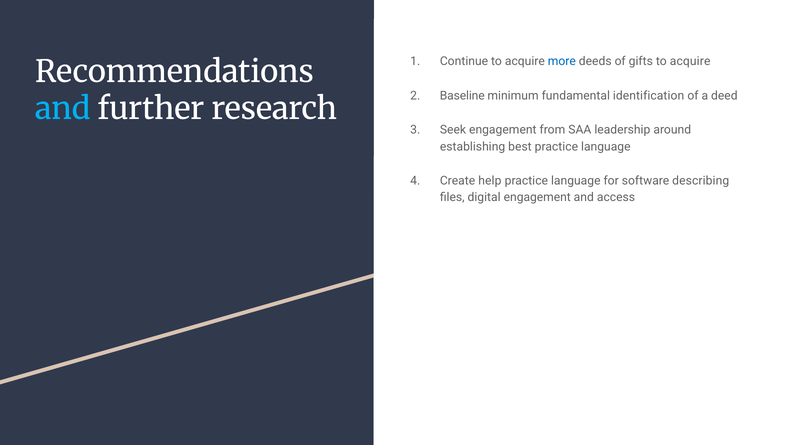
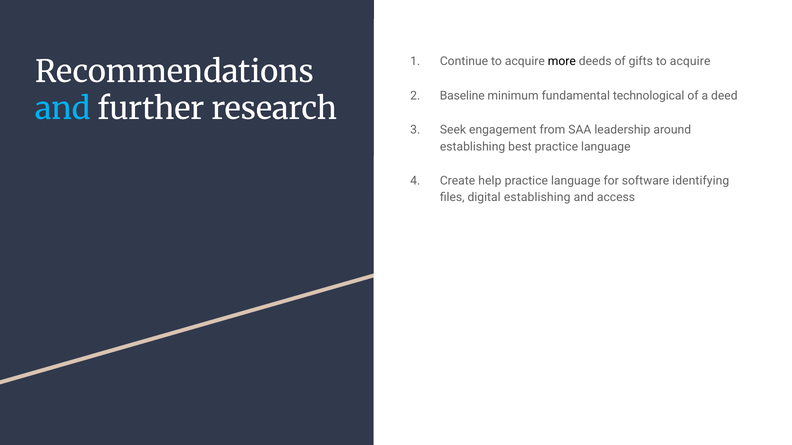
more colour: blue -> black
identification: identification -> technological
describing: describing -> identifying
digital engagement: engagement -> establishing
